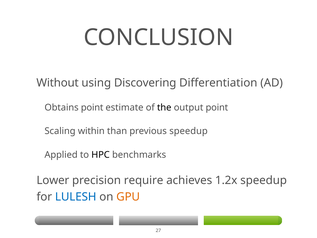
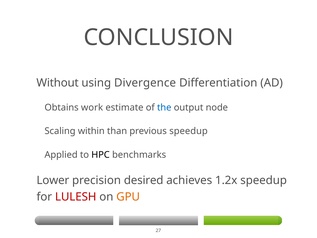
Discovering: Discovering -> Divergence
Obtains point: point -> work
the colour: black -> blue
output point: point -> node
require: require -> desired
LULESH colour: blue -> red
